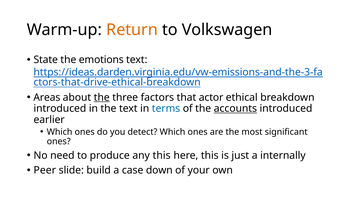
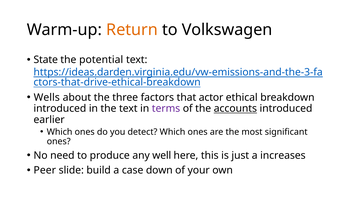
emotions: emotions -> potential
Areas: Areas -> Wells
the at (102, 97) underline: present -> none
terms colour: blue -> purple
any this: this -> well
internally: internally -> increases
